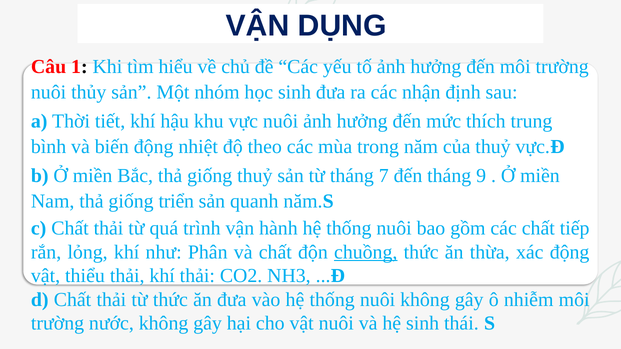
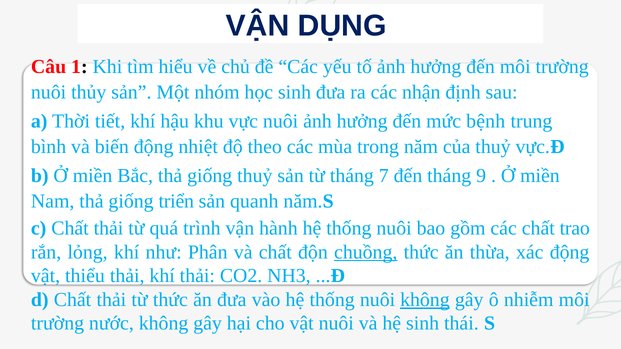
thích: thích -> bệnh
tiếp: tiếp -> trao
không at (425, 300) underline: none -> present
